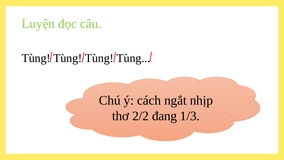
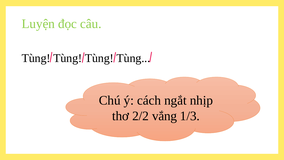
đang: đang -> vắng
